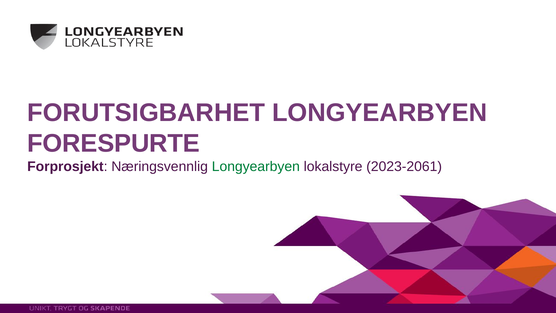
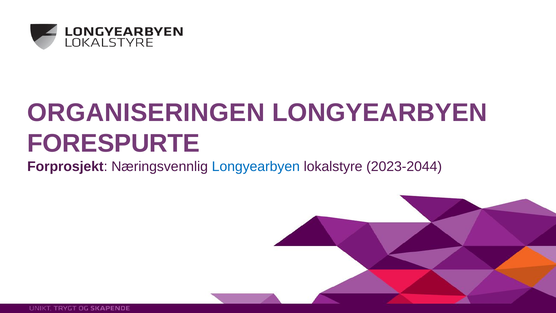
FORUTSIGBARHET: FORUTSIGBARHET -> ORGANISERINGEN
Longyearbyen at (256, 166) colour: green -> blue
2023-2061: 2023-2061 -> 2023-2044
